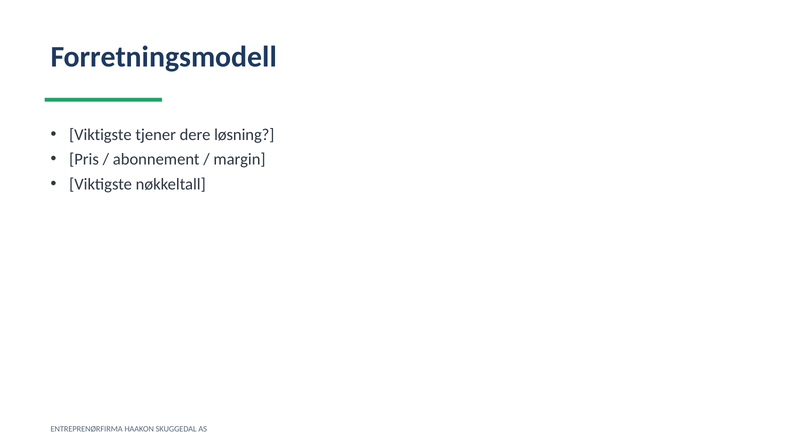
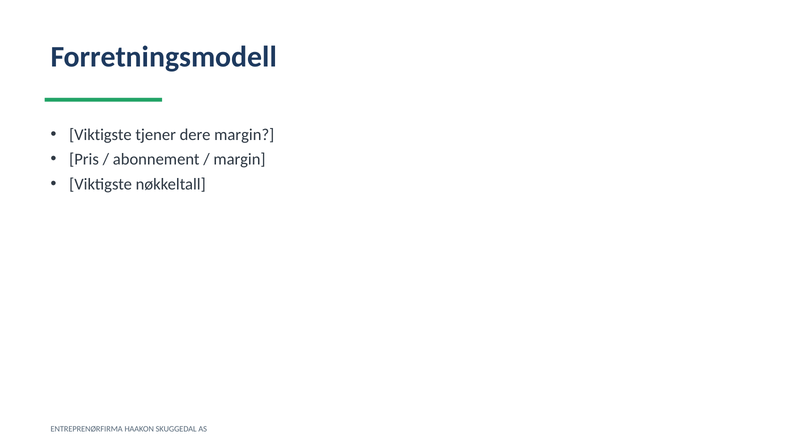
dere løsning: løsning -> margin
